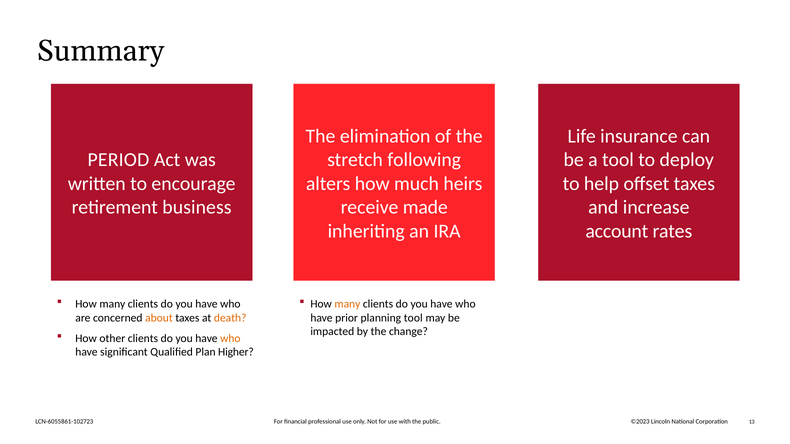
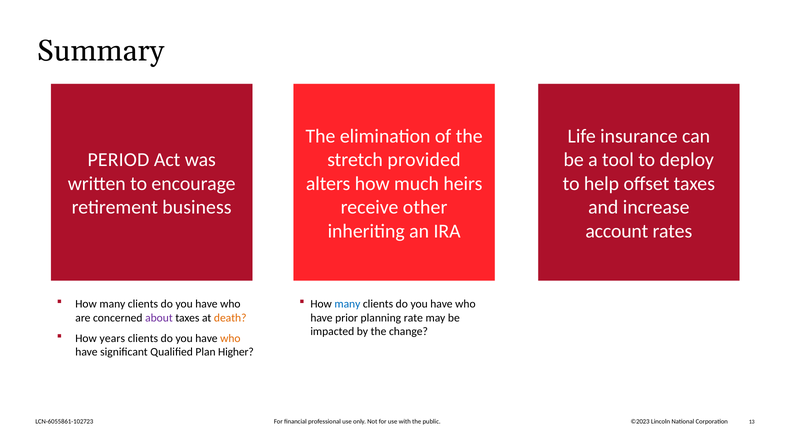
following: following -> provided
made: made -> other
many at (347, 304) colour: orange -> blue
about colour: orange -> purple
planning tool: tool -> rate
other: other -> years
